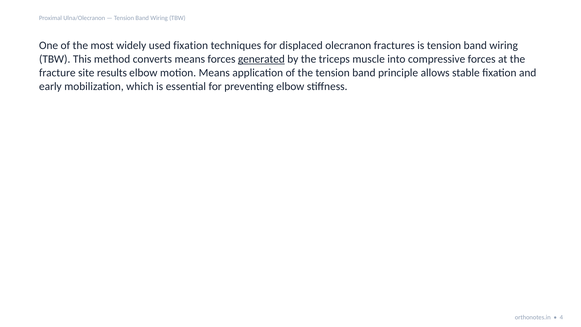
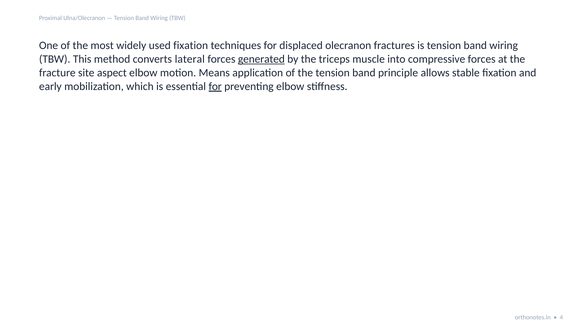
converts means: means -> lateral
results: results -> aspect
for at (215, 86) underline: none -> present
